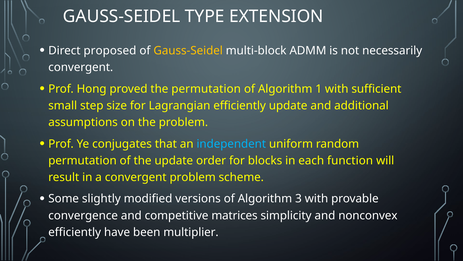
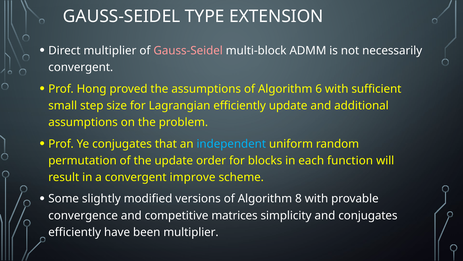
Direct proposed: proposed -> multiplier
Gauss-Seidel at (188, 51) colour: yellow -> pink
the permutation: permutation -> assumptions
1: 1 -> 6
convergent problem: problem -> improve
3: 3 -> 8
and nonconvex: nonconvex -> conjugates
